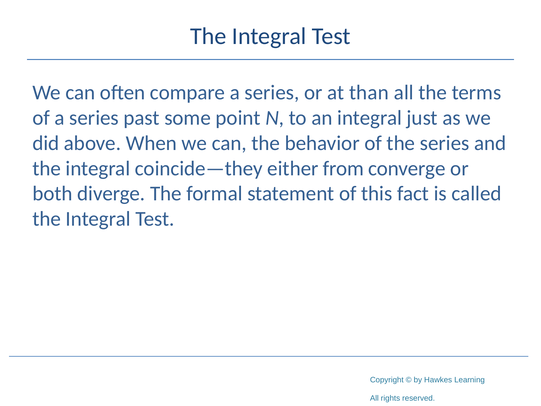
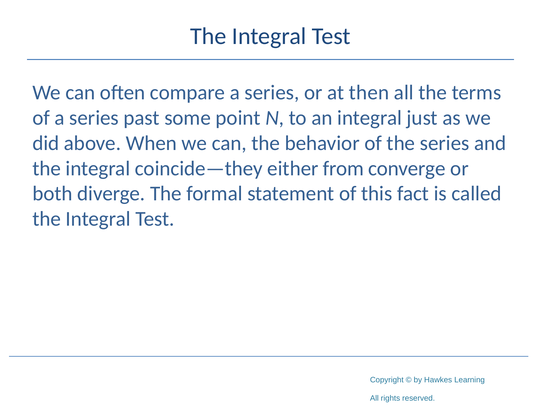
than: than -> then
